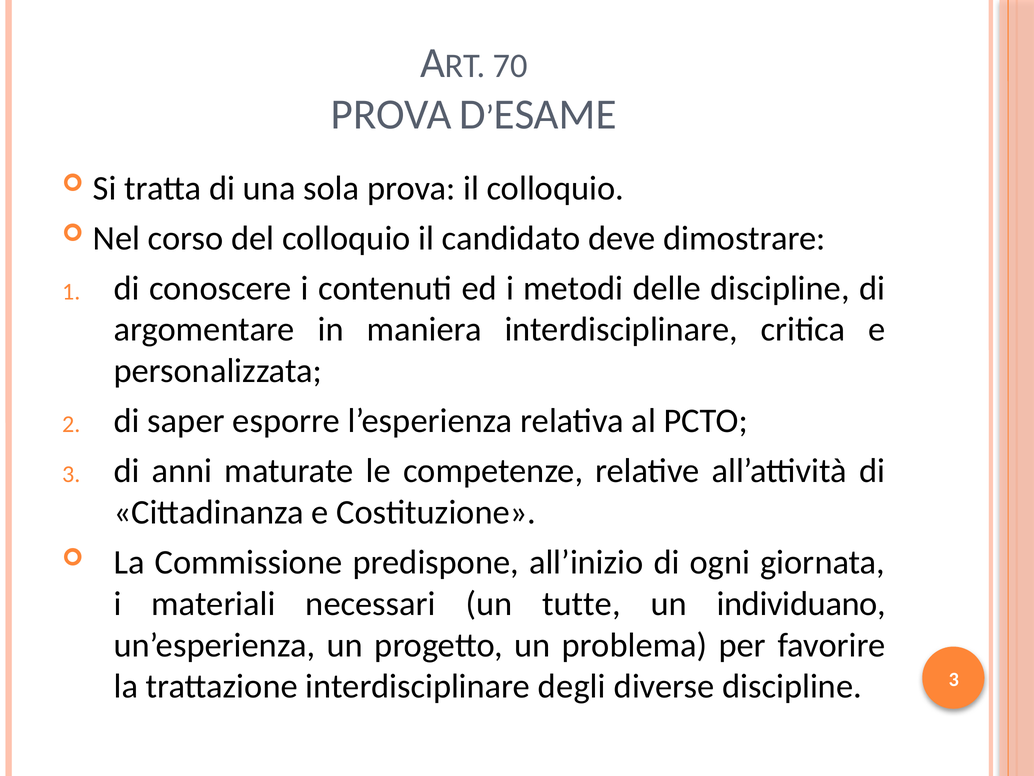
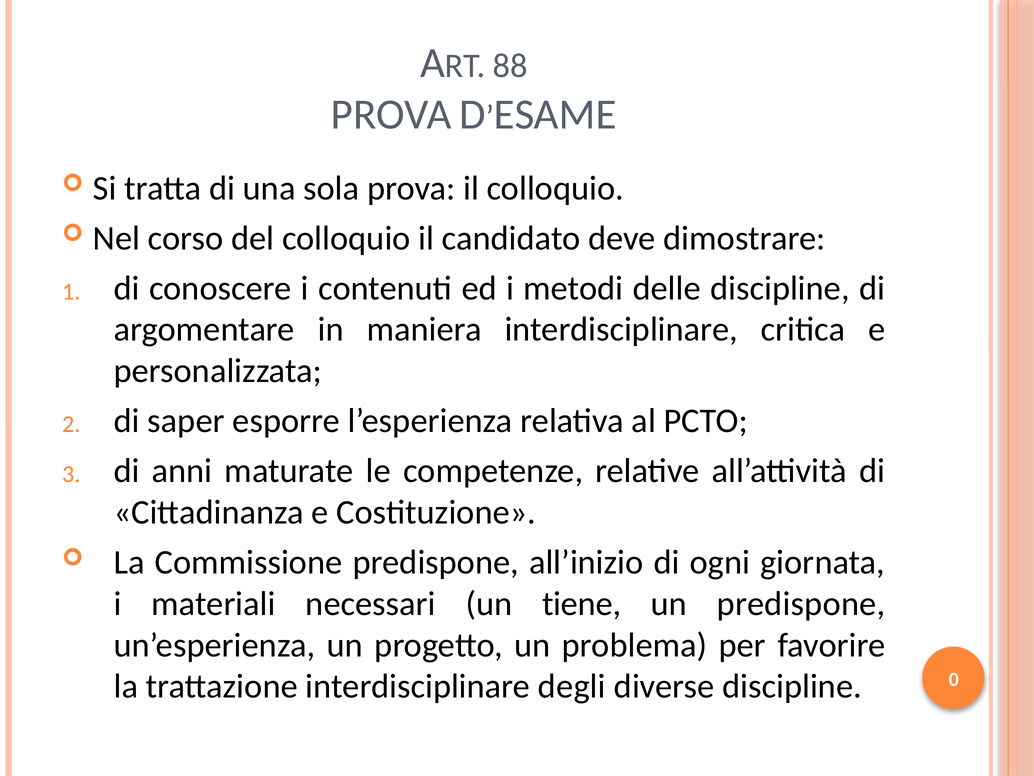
70: 70 -> 88
tutte: tutte -> tiene
un individuano: individuano -> predispone
discipline 3: 3 -> 0
